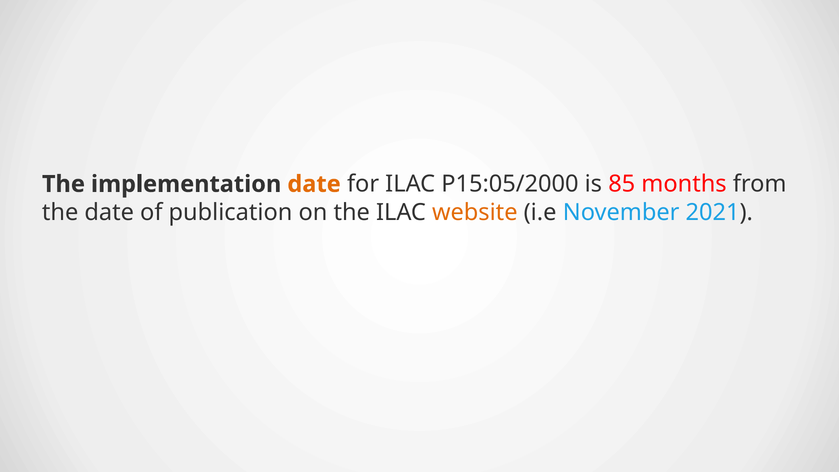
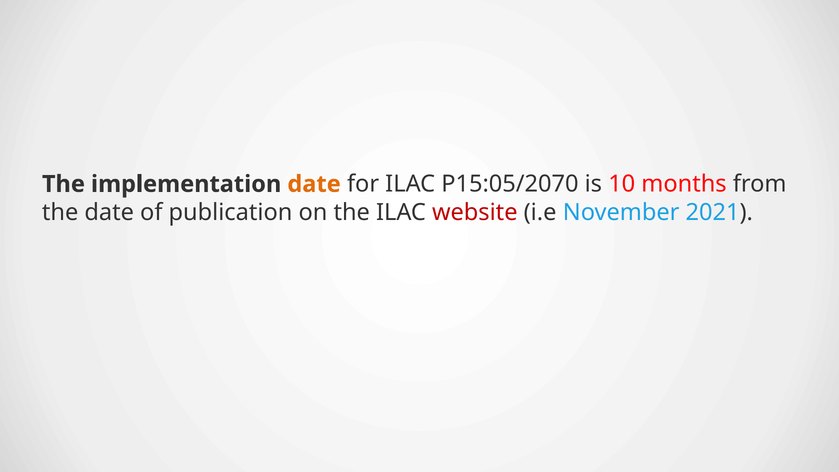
P15:05/2000: P15:05/2000 -> P15:05/2070
85: 85 -> 10
website colour: orange -> red
